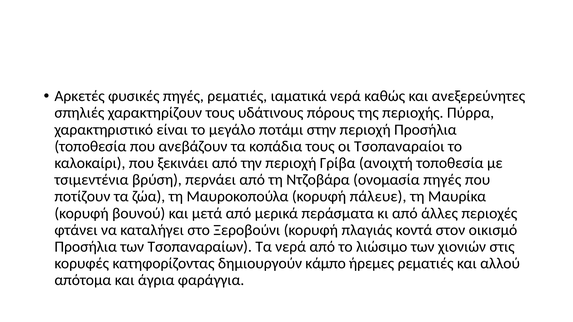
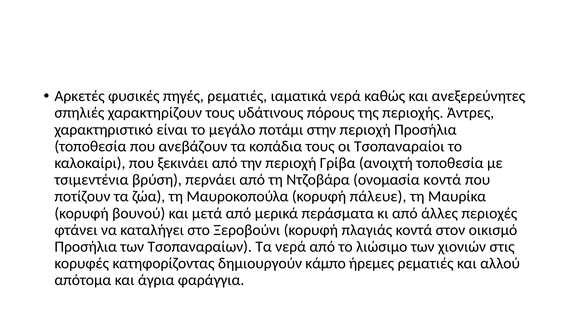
Πύρρα: Πύρρα -> Άντρες
ονομασία πηγές: πηγές -> κοντά
